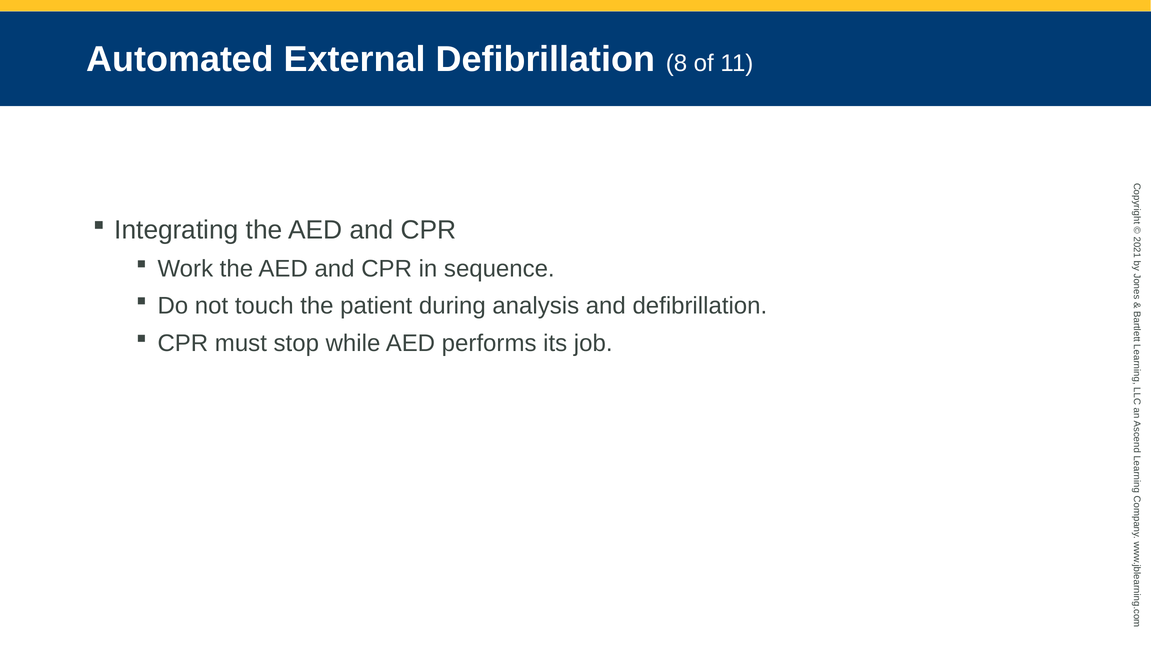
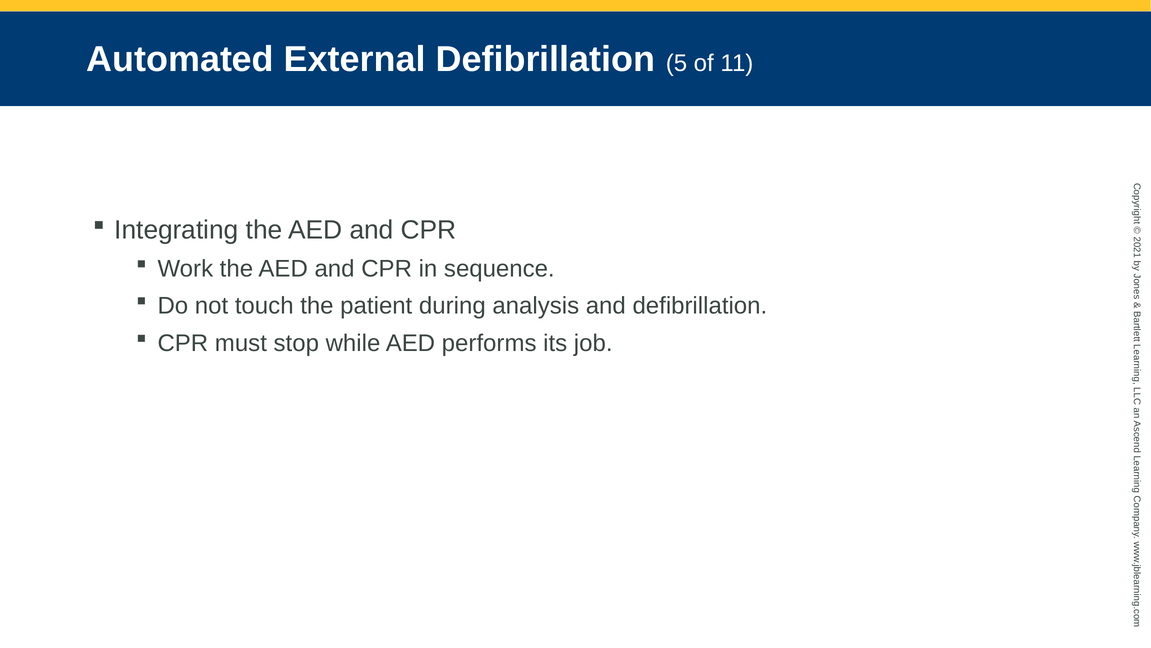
8: 8 -> 5
